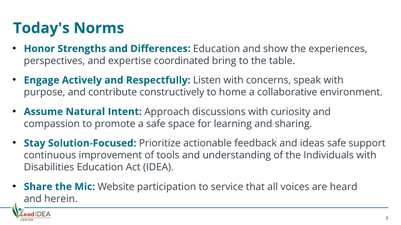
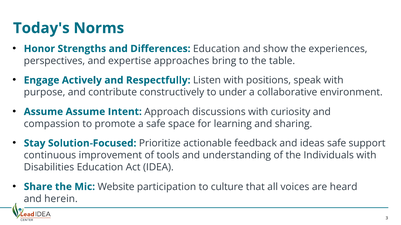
coordinated: coordinated -> approaches
concerns: concerns -> positions
home: home -> under
Assume Natural: Natural -> Assume
service: service -> culture
